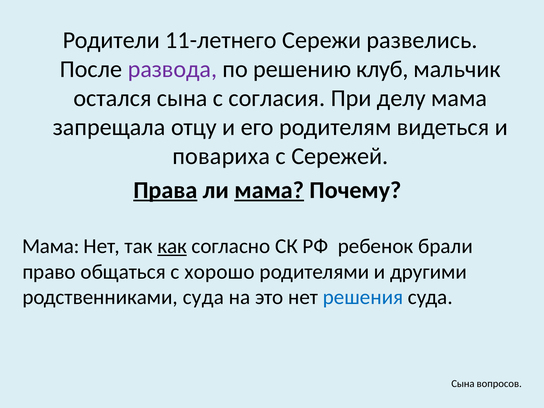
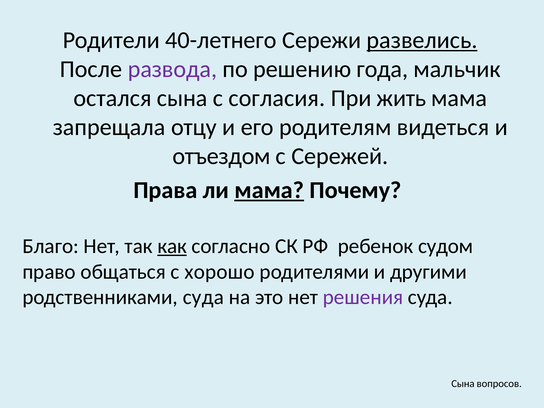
11-летнего: 11-летнего -> 40-летнего
развелись underline: none -> present
клуб: клуб -> года
делу: делу -> жить
повариха: повариха -> отъездом
Права underline: present -> none
Мама at (51, 246): Мама -> Благо
брали: брали -> судом
решения colour: blue -> purple
